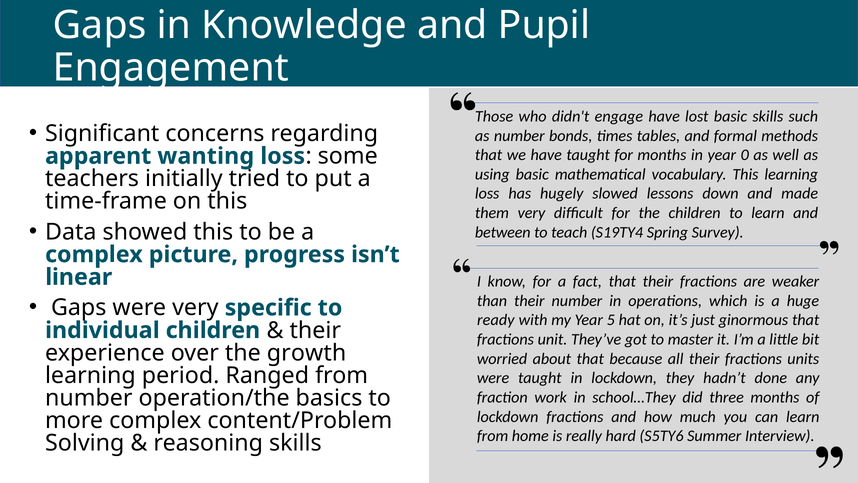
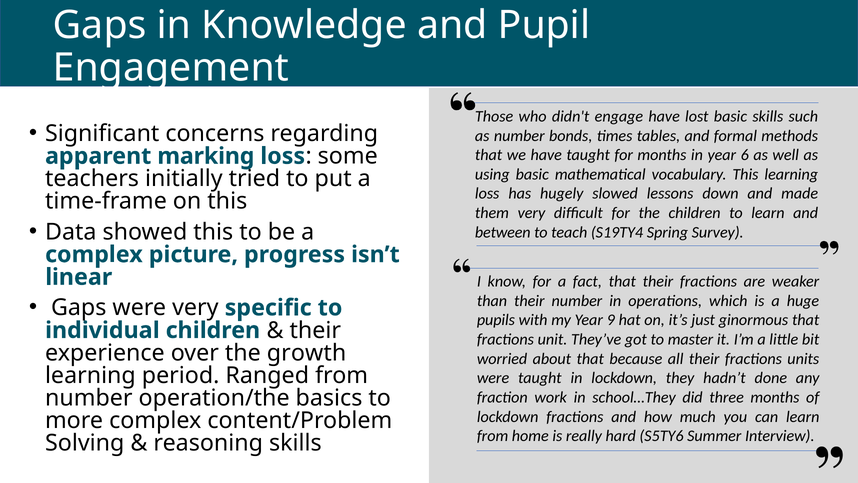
0: 0 -> 6
wanting: wanting -> marking
ready: ready -> pupils
5: 5 -> 9
